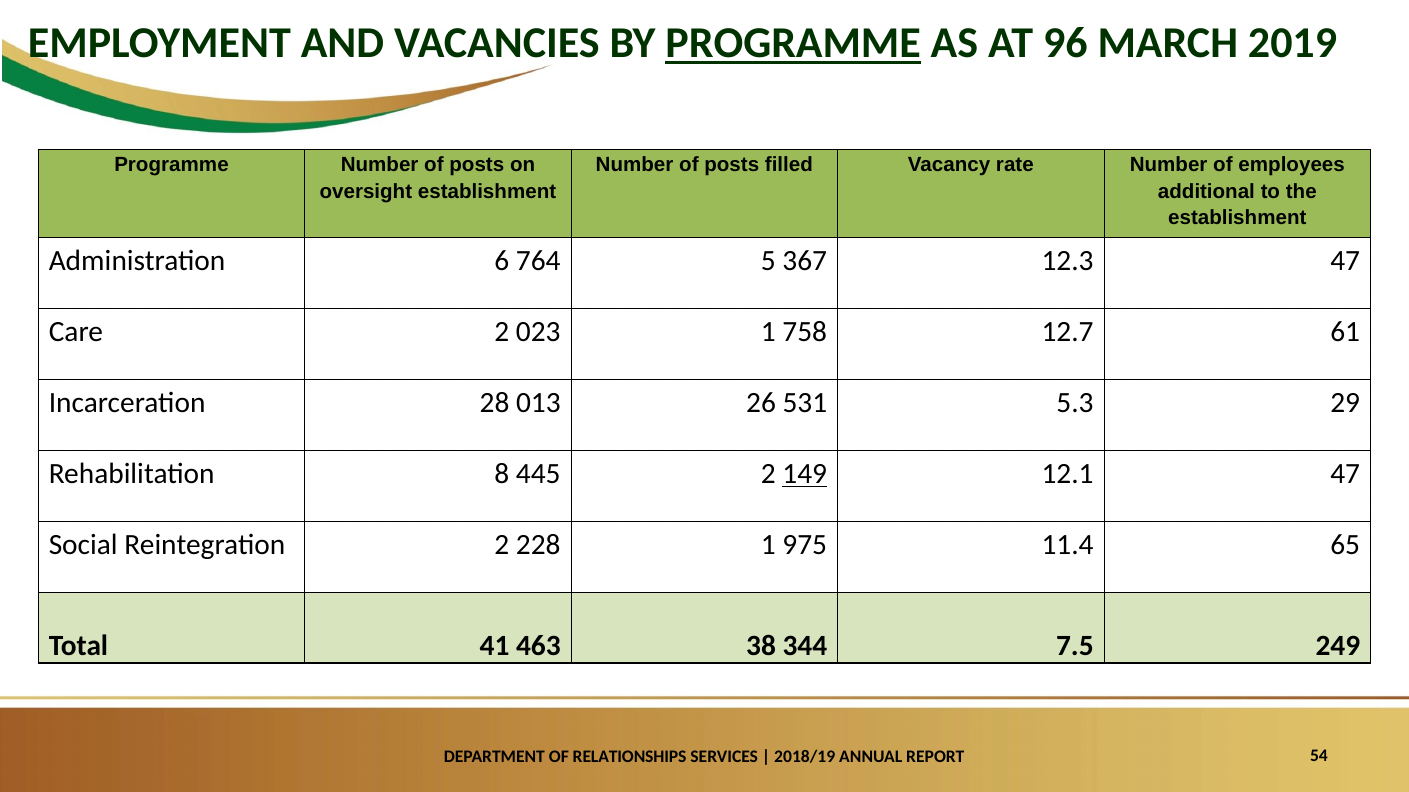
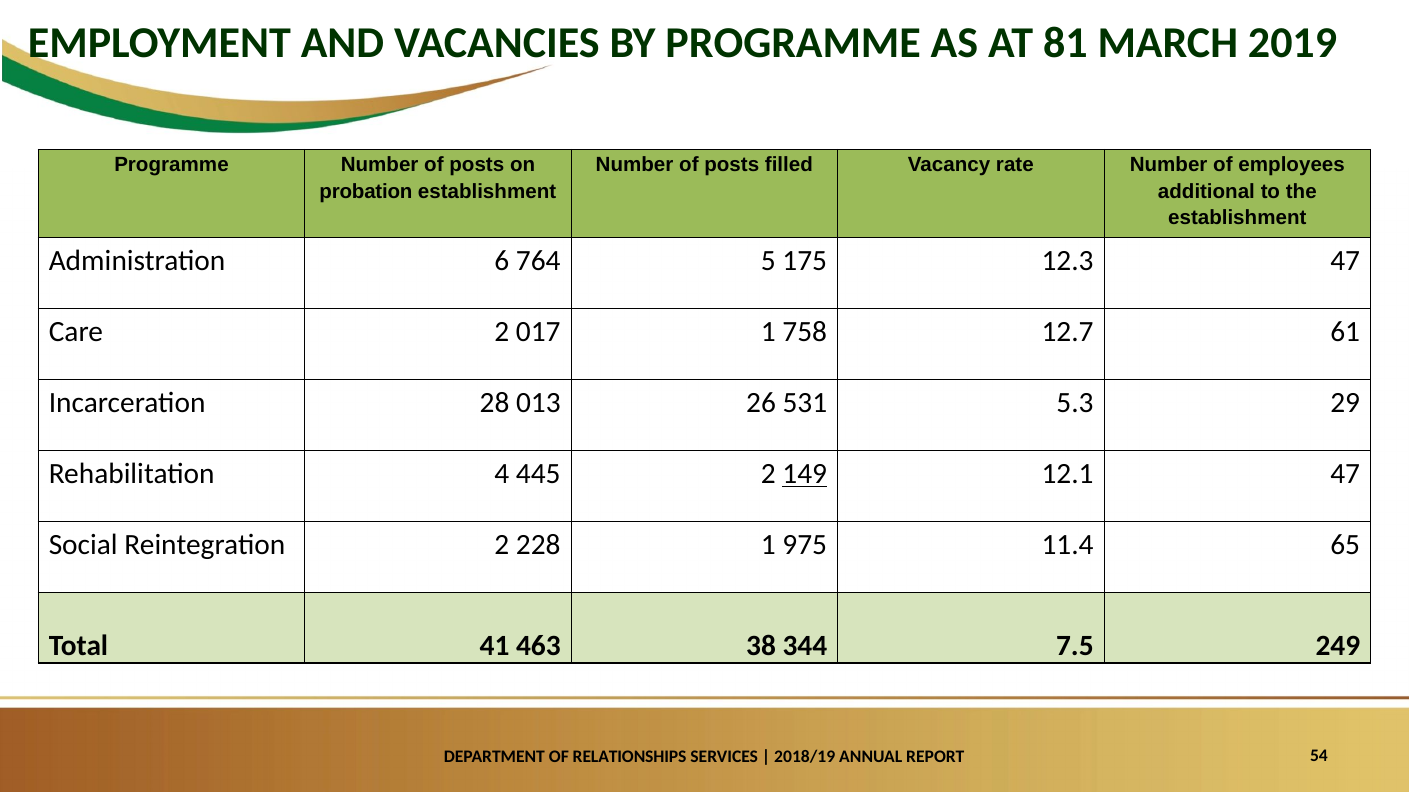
PROGRAMME at (793, 43) underline: present -> none
96: 96 -> 81
oversight: oversight -> probation
367: 367 -> 175
023: 023 -> 017
8: 8 -> 4
